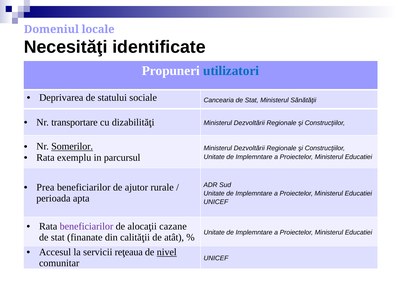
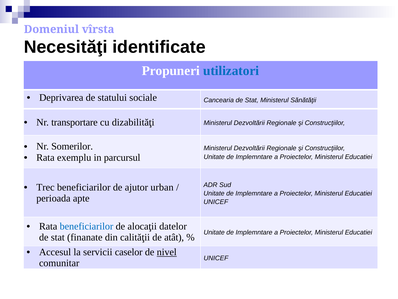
locale: locale -> vîrsta
Somerilor underline: present -> none
Prea: Prea -> Trec
rurale: rurale -> urban
apta: apta -> apte
beneficiarilor at (86, 226) colour: purple -> blue
cazane: cazane -> datelor
reţeaua: reţeaua -> caselor
